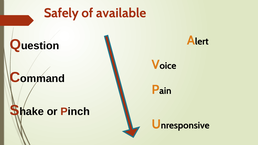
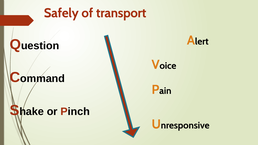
available: available -> transport
